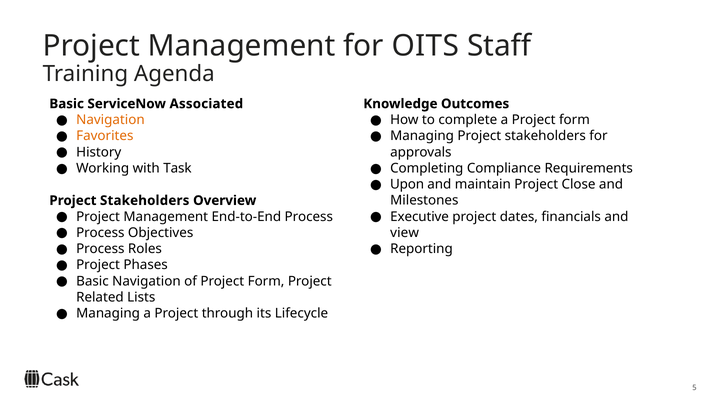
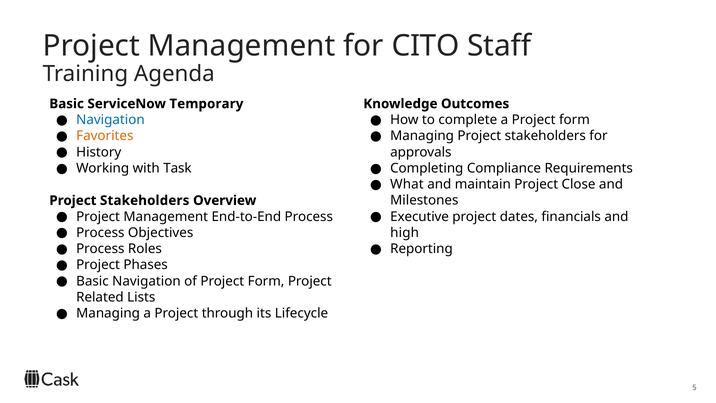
OITS: OITS -> CITO
Associated: Associated -> Temporary
Navigation at (110, 120) colour: orange -> blue
Upon: Upon -> What
view: view -> high
